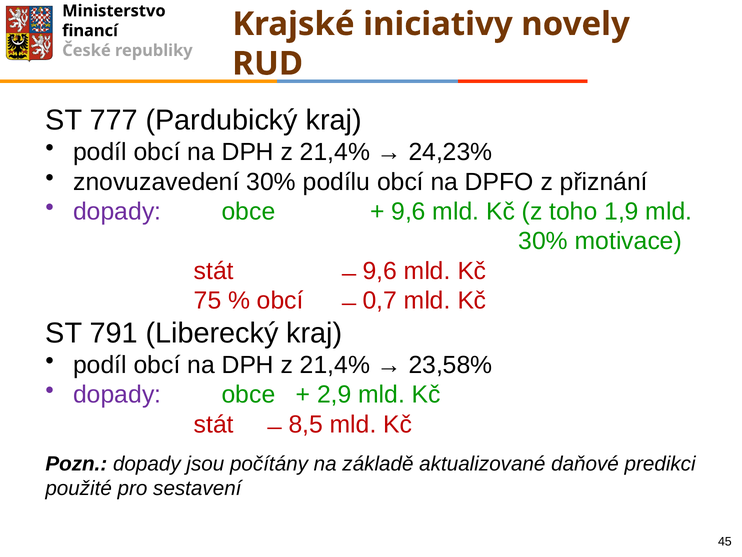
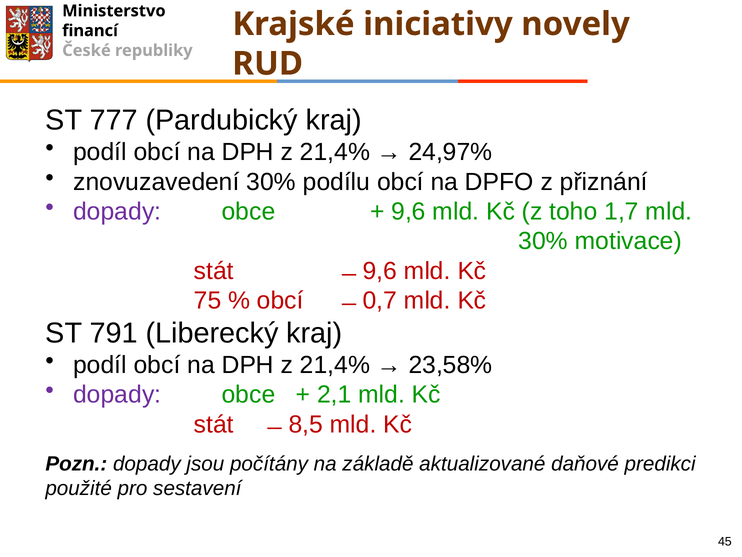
24,23%: 24,23% -> 24,97%
1,9: 1,9 -> 1,7
2,9: 2,9 -> 2,1
